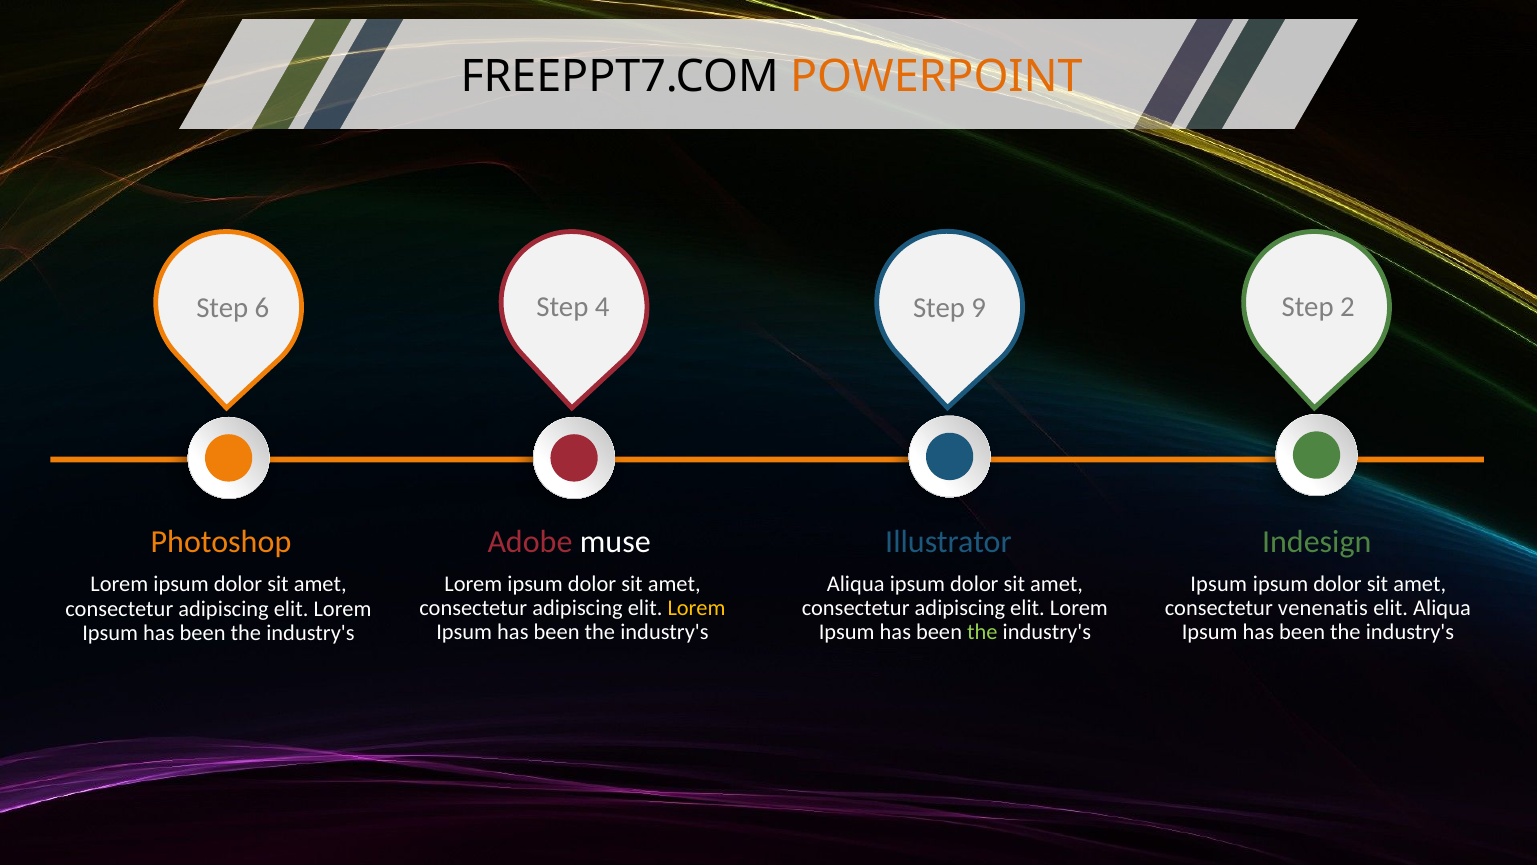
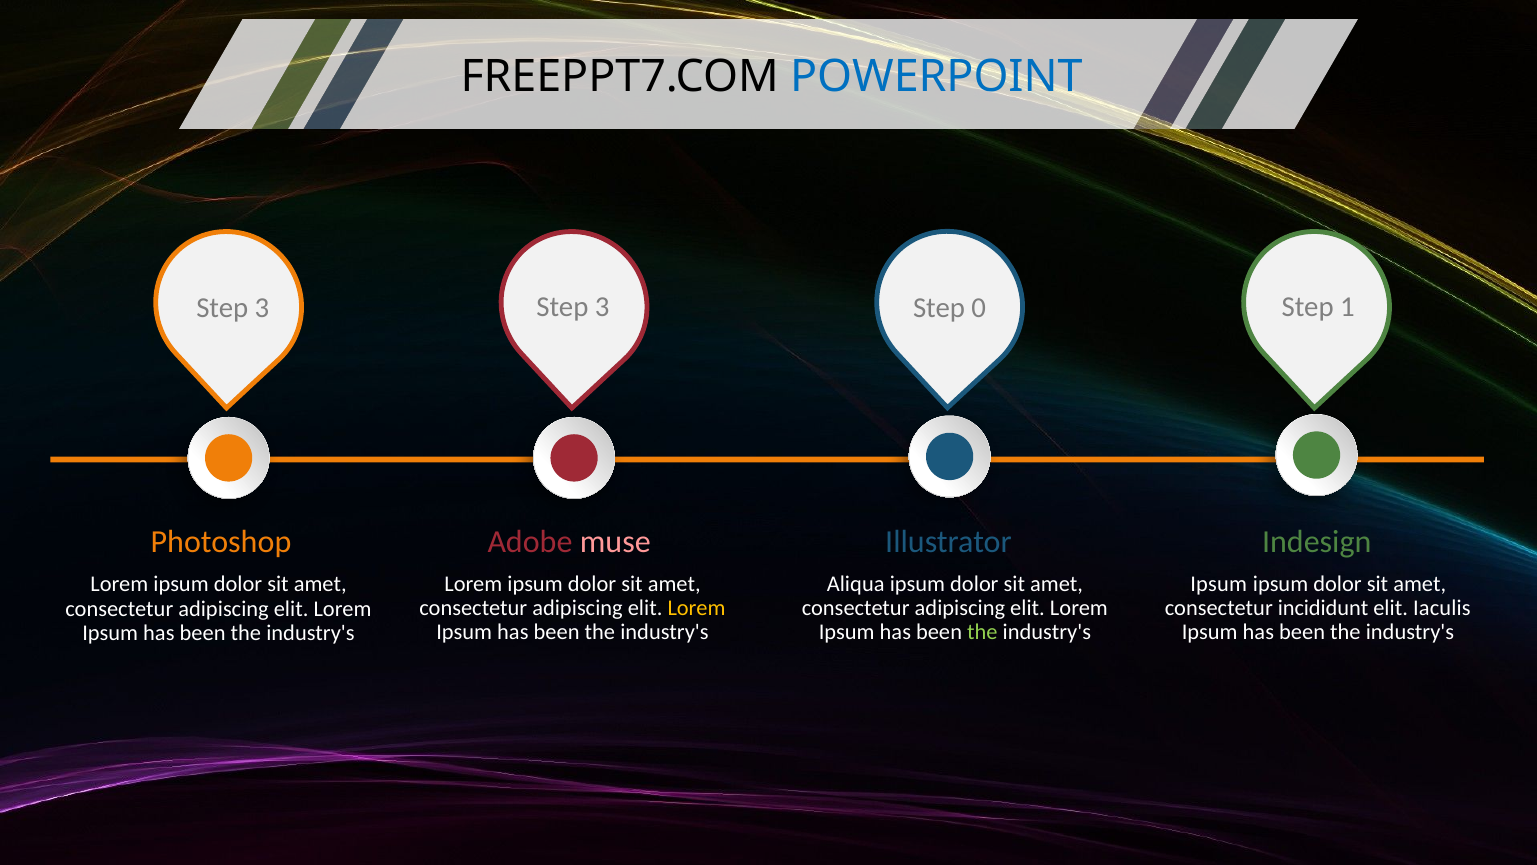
POWERPOINT colour: orange -> blue
6 at (262, 308): 6 -> 3
4 at (602, 307): 4 -> 3
9: 9 -> 0
2: 2 -> 1
muse colour: white -> pink
venenatis: venenatis -> incididunt
elit Aliqua: Aliqua -> Iaculis
